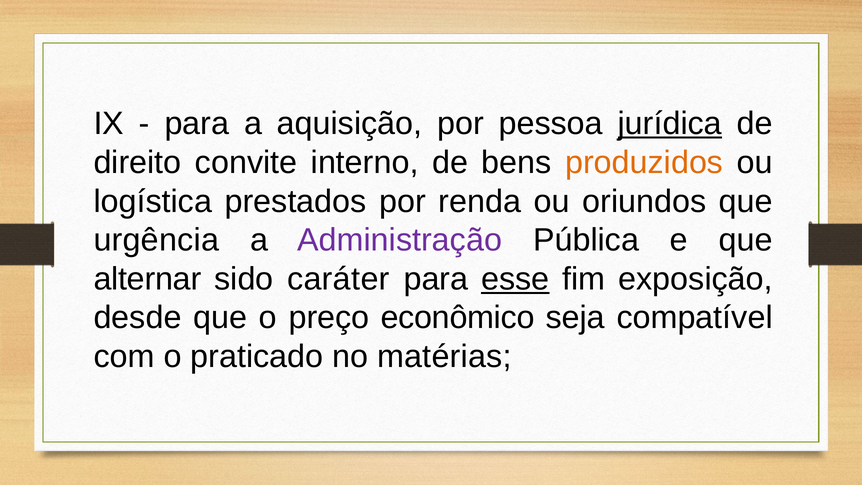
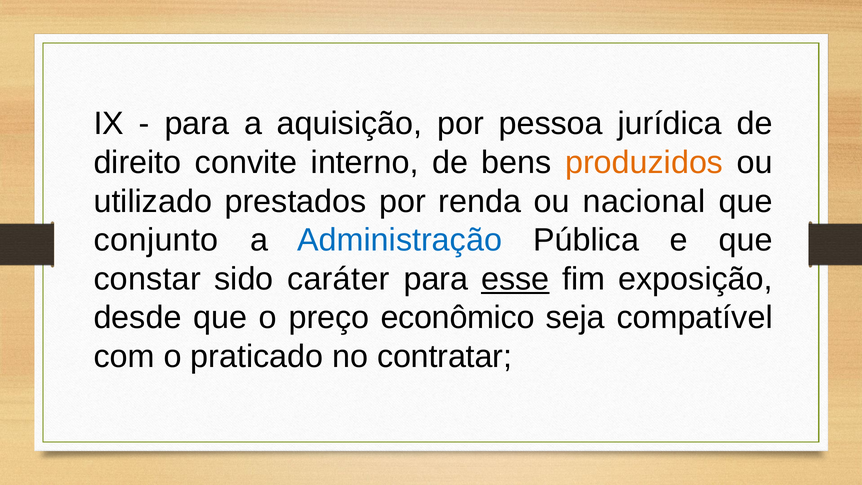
jurídica underline: present -> none
logística: logística -> utilizado
oriundos: oriundos -> nacional
urgência: urgência -> conjunto
Administração colour: purple -> blue
alternar: alternar -> constar
matérias: matérias -> contratar
